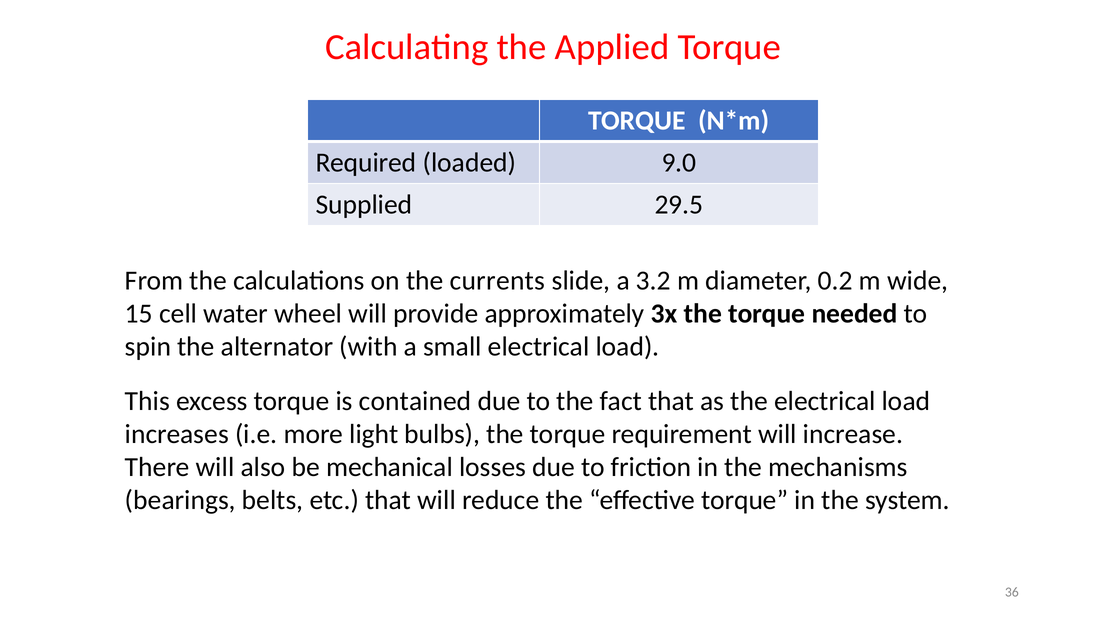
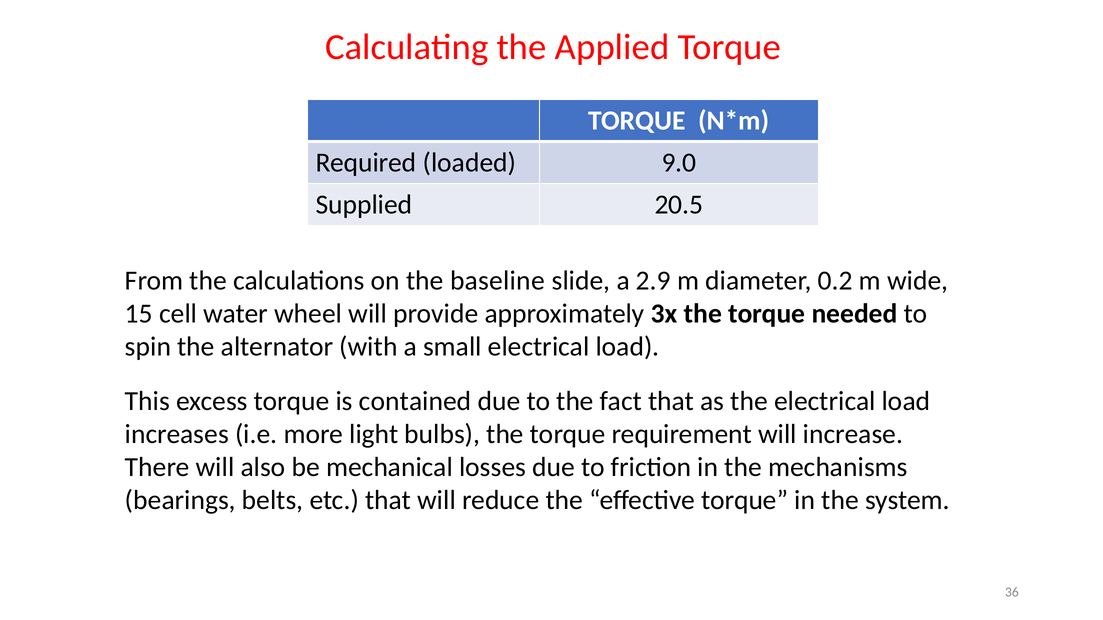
29.5: 29.5 -> 20.5
currents: currents -> baseline
3.2: 3.2 -> 2.9
